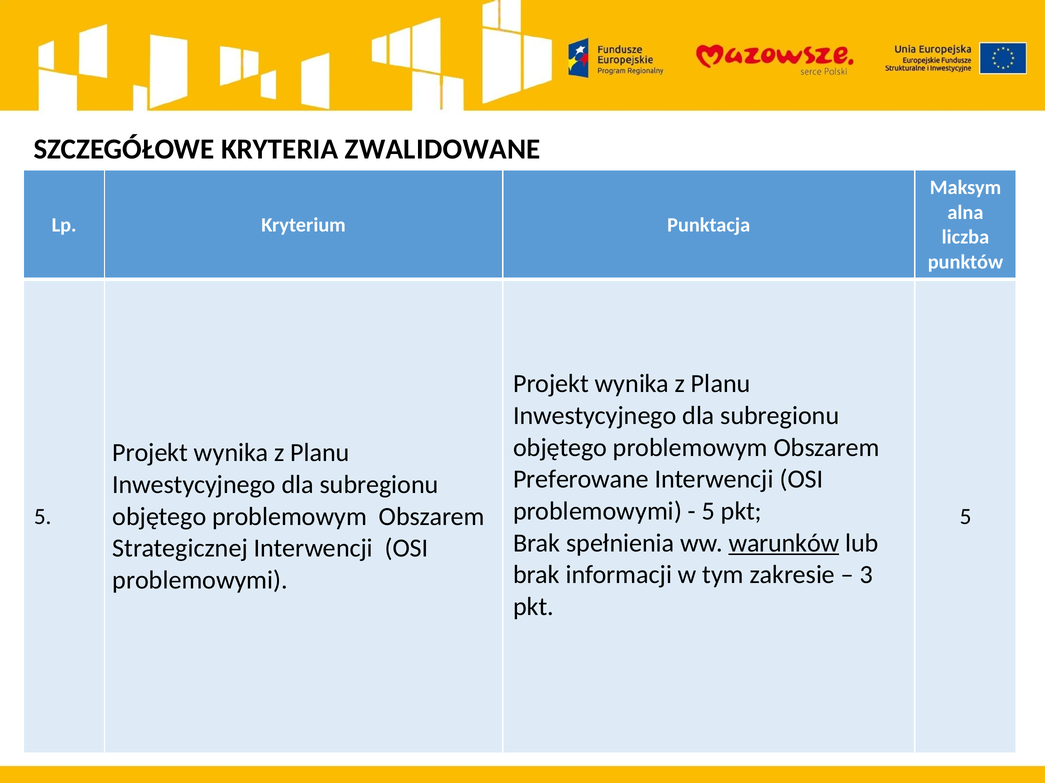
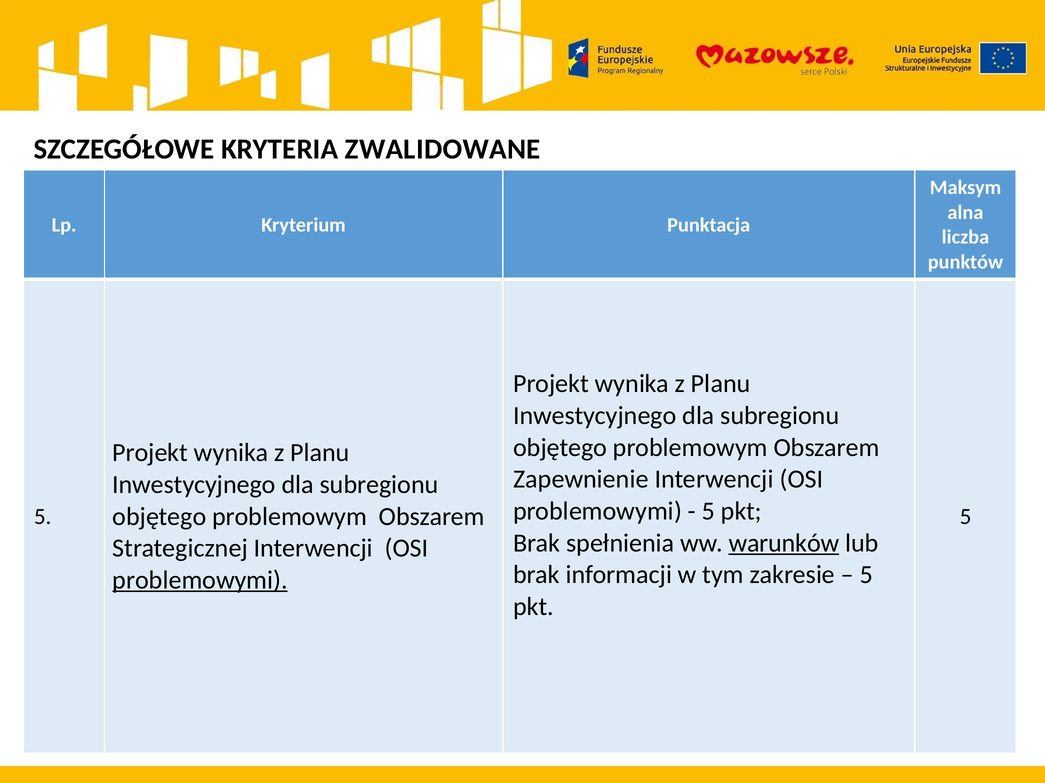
Preferowane: Preferowane -> Zapewnienie
3 at (866, 575): 3 -> 5
problemowymi at (200, 581) underline: none -> present
